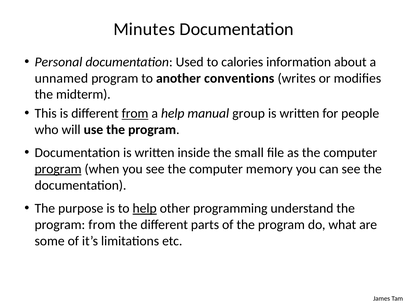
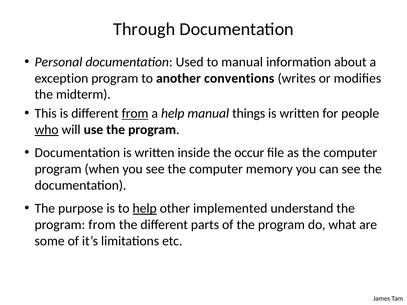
Minutes: Minutes -> Through
to calories: calories -> manual
unnamed: unnamed -> exception
group: group -> things
who underline: none -> present
small: small -> occur
program at (58, 169) underline: present -> none
programming: programming -> implemented
